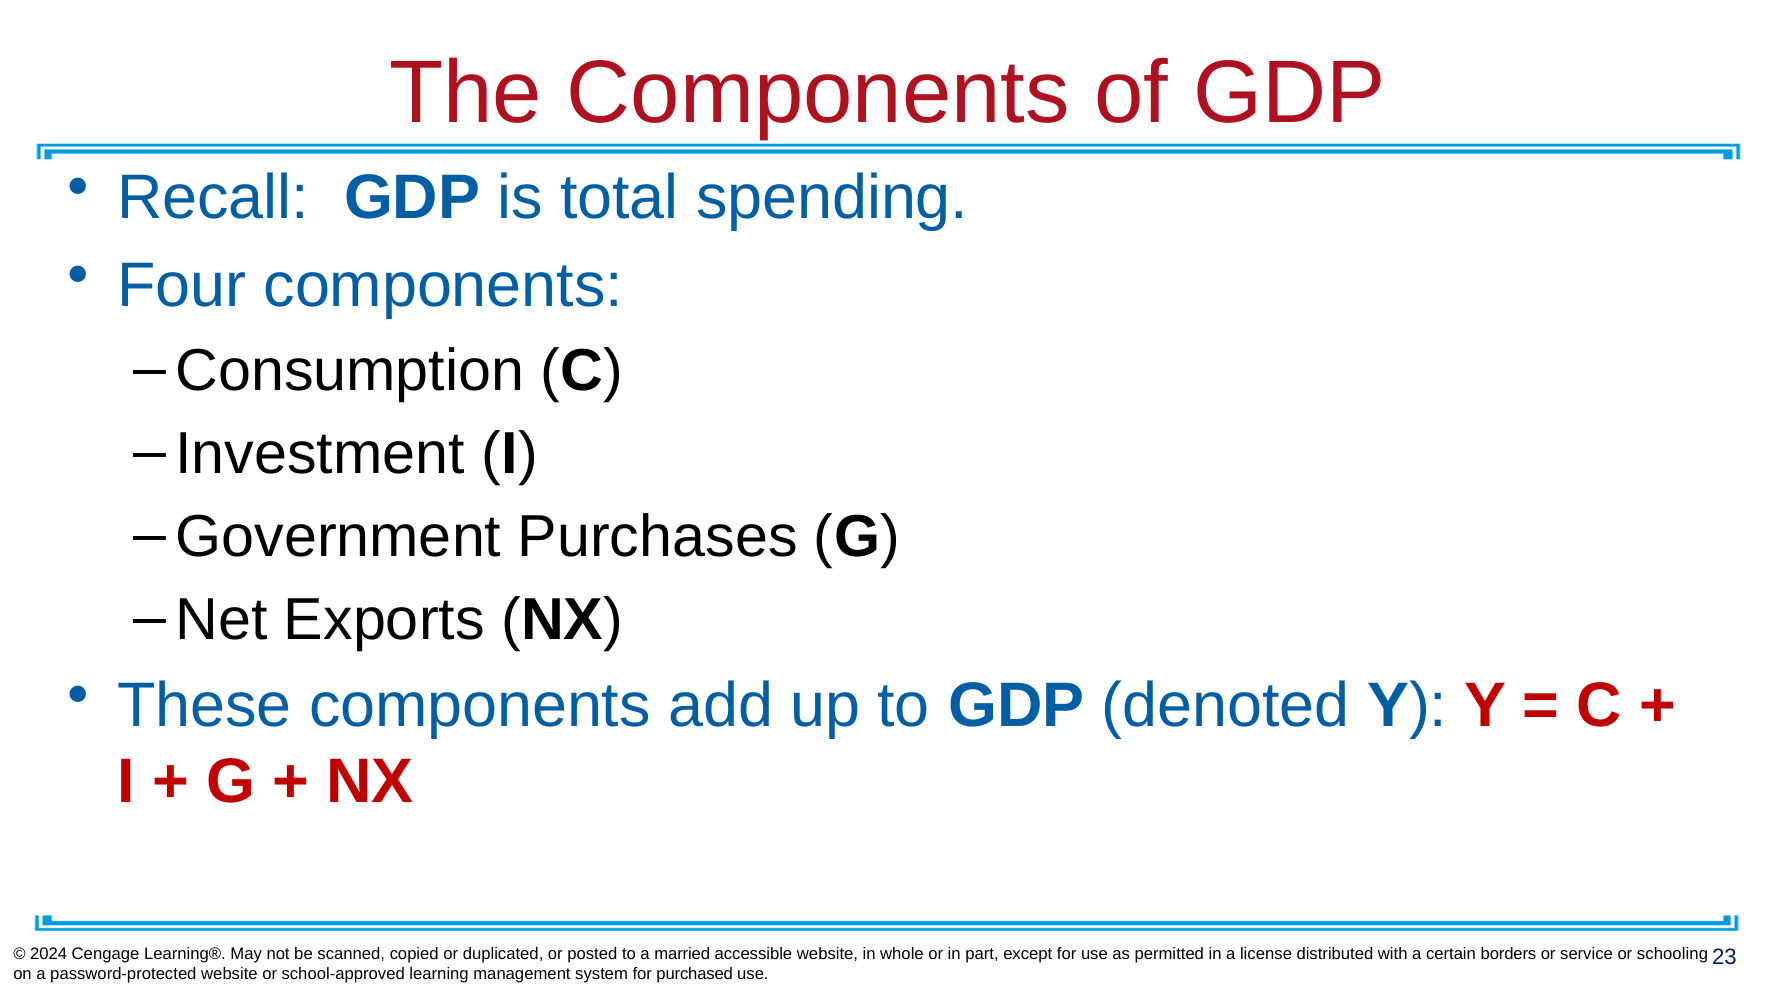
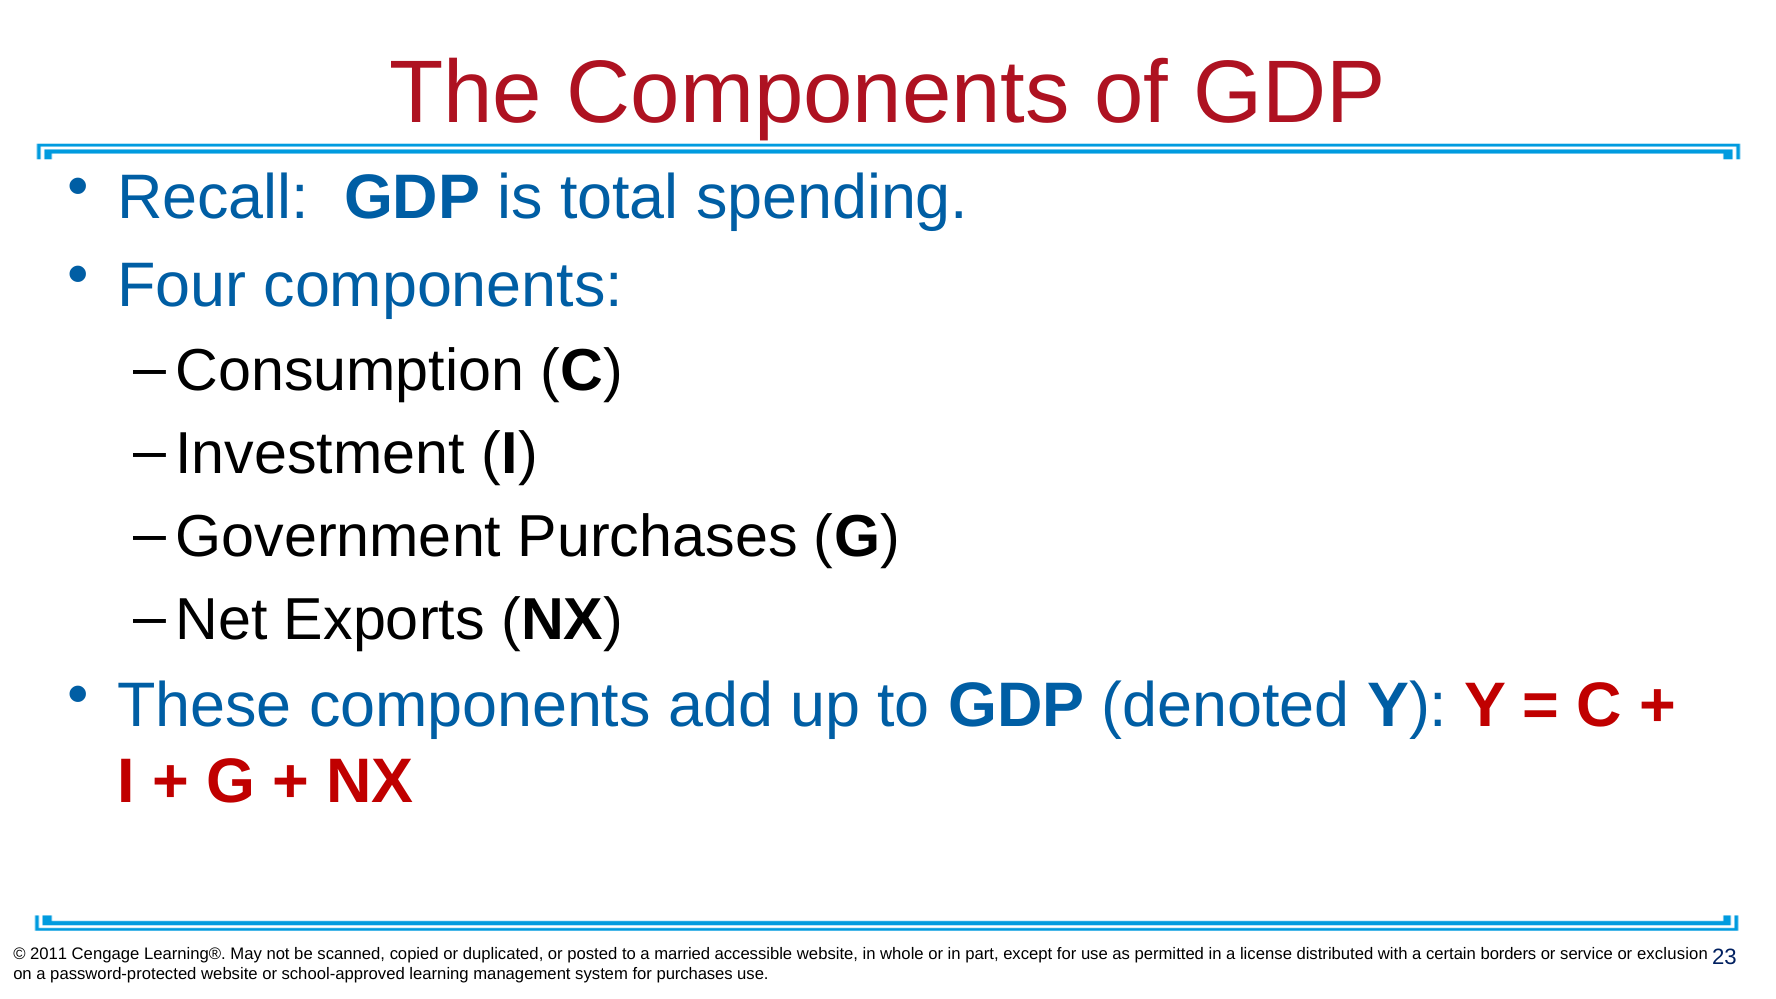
2024: 2024 -> 2011
schooling: schooling -> exclusion
for purchased: purchased -> purchases
